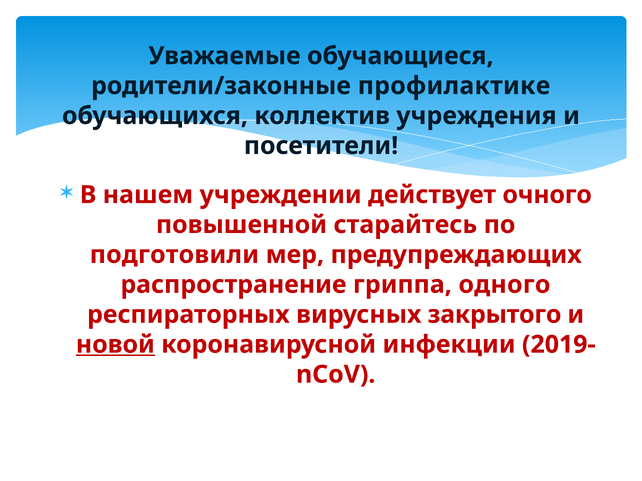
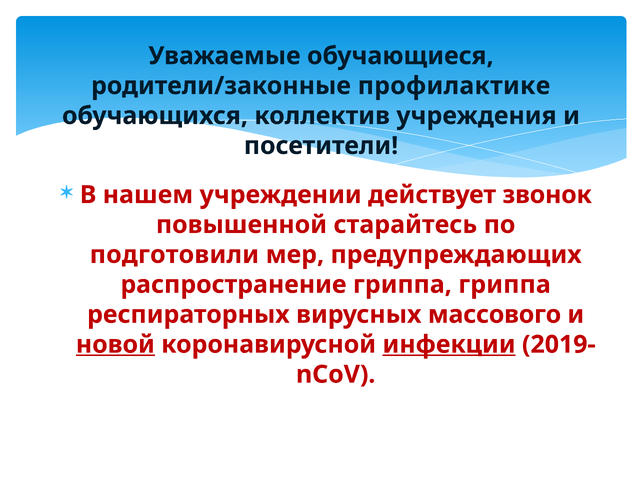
очного: очного -> звонок
гриппа одного: одного -> гриппа
закрытого: закрытого -> массового
инфекции underline: none -> present
